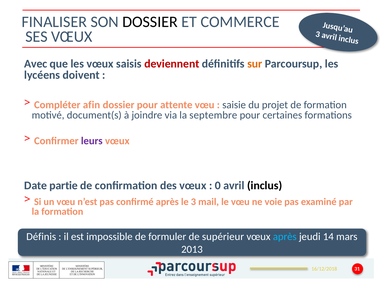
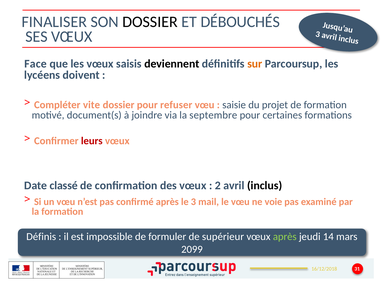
COMMERCE: COMMERCE -> DÉBOUCHÉS
Avec: Avec -> Face
deviennent colour: red -> black
afin: afin -> vite
attente: attente -> refuser
leurs colour: purple -> red
partie: partie -> classé
0: 0 -> 2
après at (285, 237) colour: light blue -> light green
2013: 2013 -> 2099
